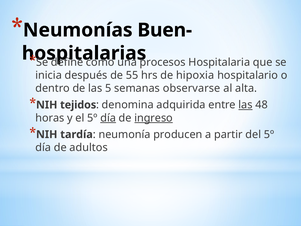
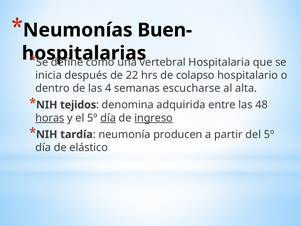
procesos: procesos -> vertebral
55: 55 -> 22
hipoxia: hipoxia -> colapso
5: 5 -> 4
observarse: observarse -> escucharse
las at (245, 105) underline: present -> none
horas underline: none -> present
adultos: adultos -> elástico
